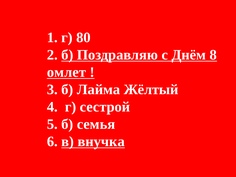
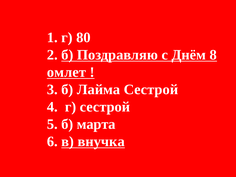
Лайма Жёлтый: Жёлтый -> Сестрой
семья: семья -> марта
